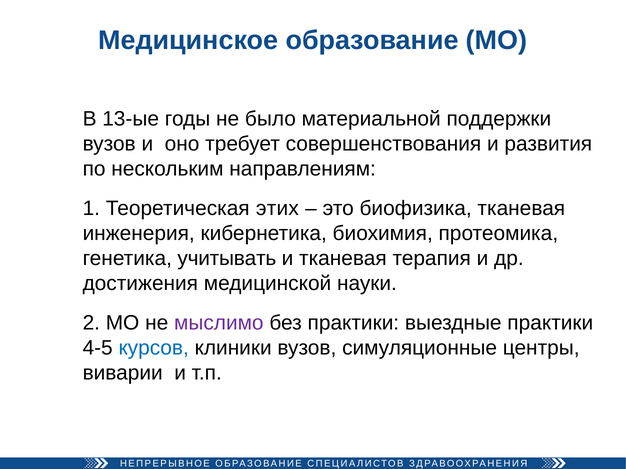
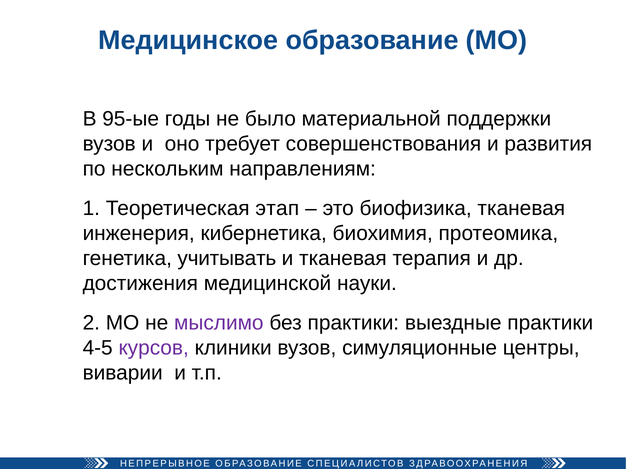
13-ые: 13-ые -> 95-ые
этих: этих -> этап
курсов colour: blue -> purple
